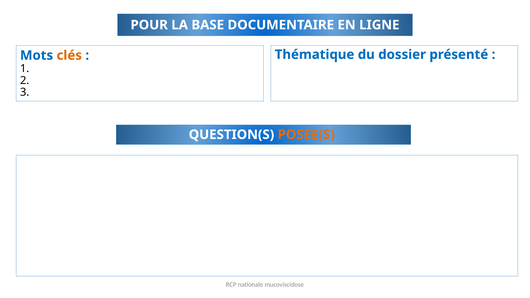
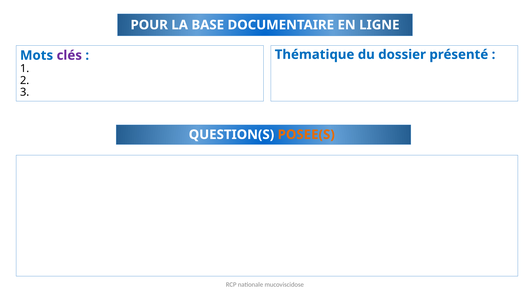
clés colour: orange -> purple
